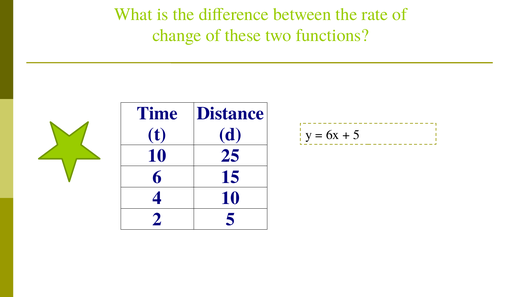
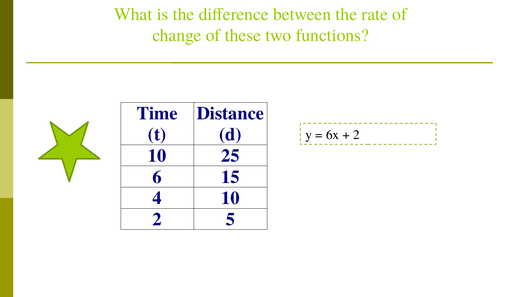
5 at (357, 135): 5 -> 2
